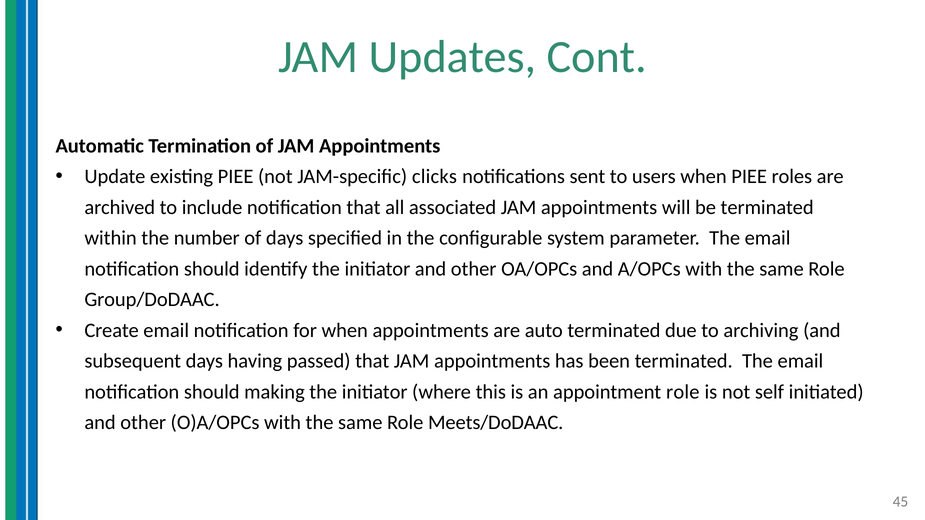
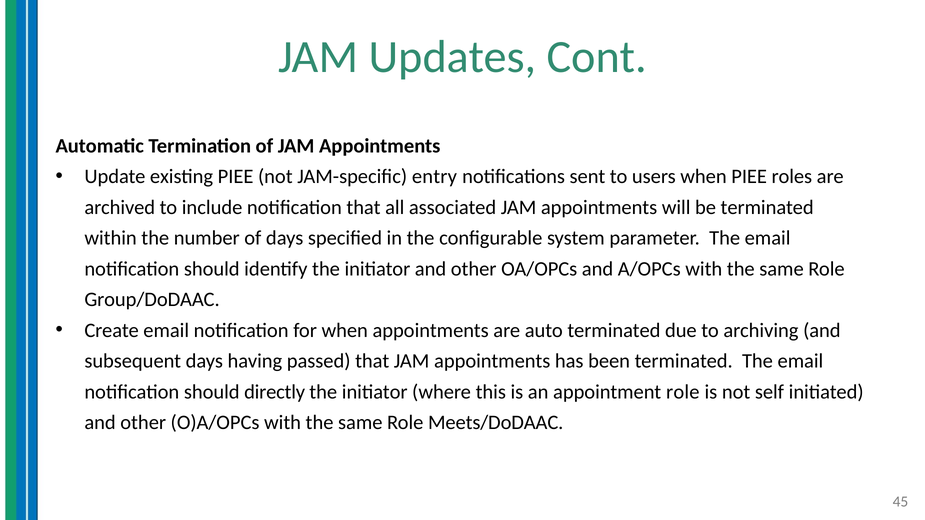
clicks: clicks -> entry
making: making -> directly
